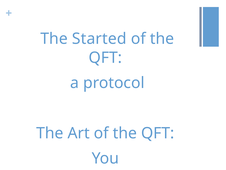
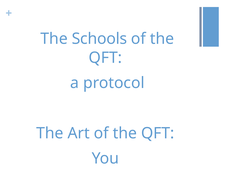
Started: Started -> Schools
